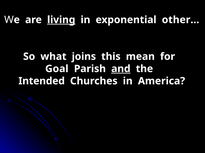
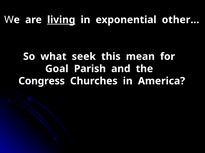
joins: joins -> seek
and underline: present -> none
Intended: Intended -> Congress
